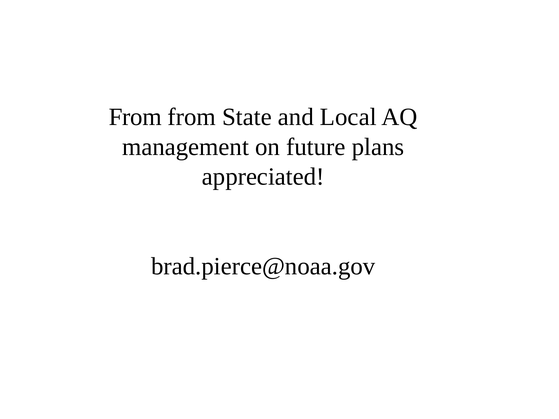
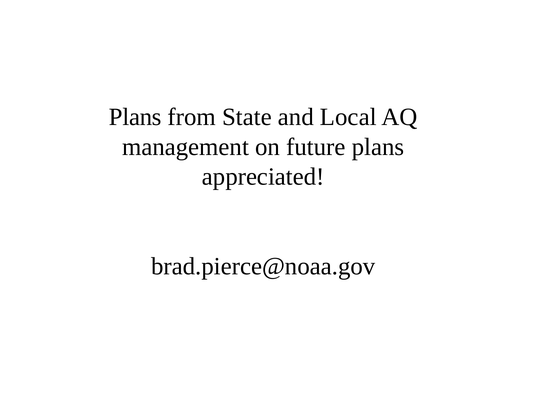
From at (135, 117): From -> Plans
